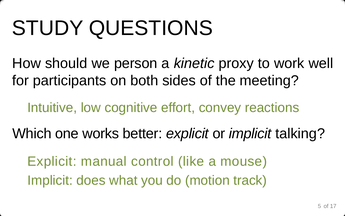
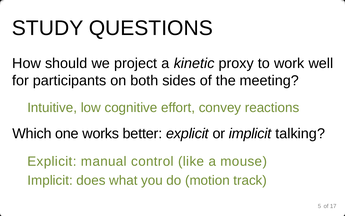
person: person -> project
